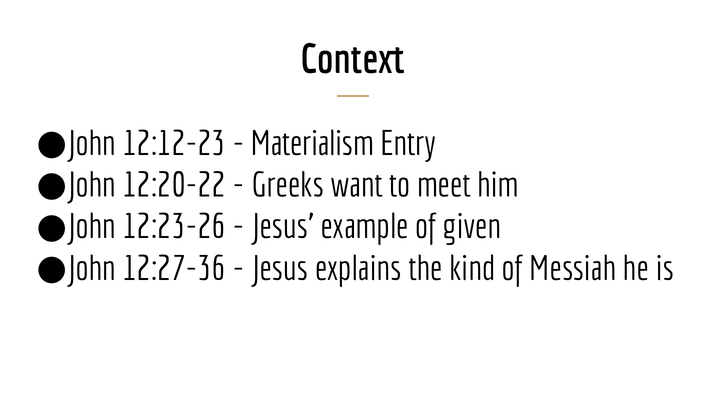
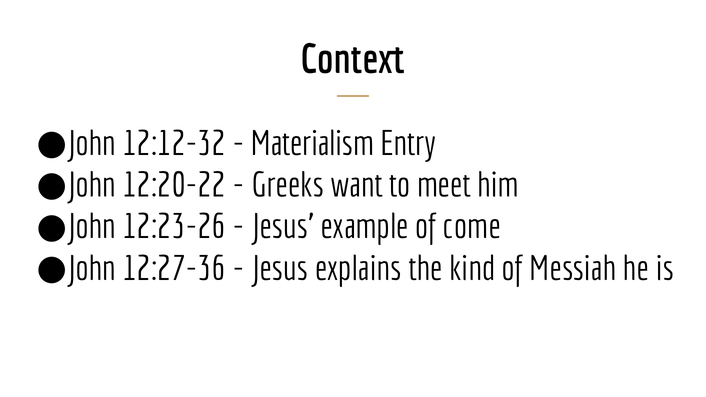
12:12-23: 12:12-23 -> 12:12-32
given: given -> come
